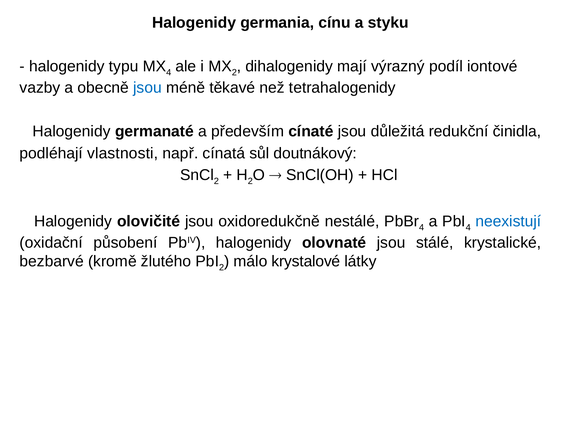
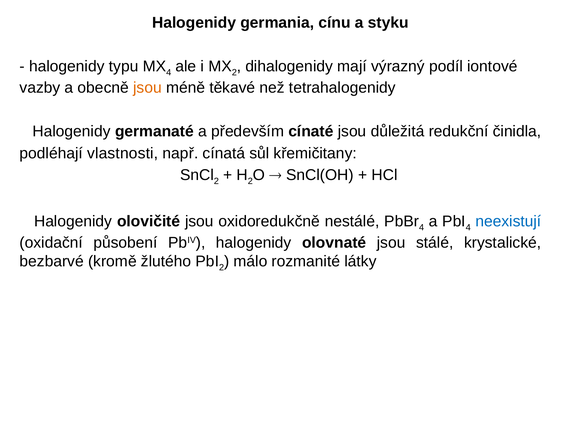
jsou at (147, 88) colour: blue -> orange
doutnákový: doutnákový -> křemičitany
krystalové: krystalové -> rozmanité
